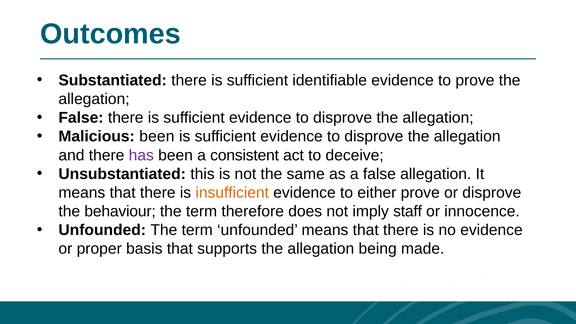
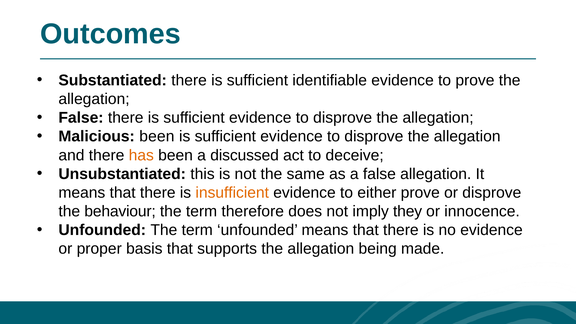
has colour: purple -> orange
consistent: consistent -> discussed
staff: staff -> they
